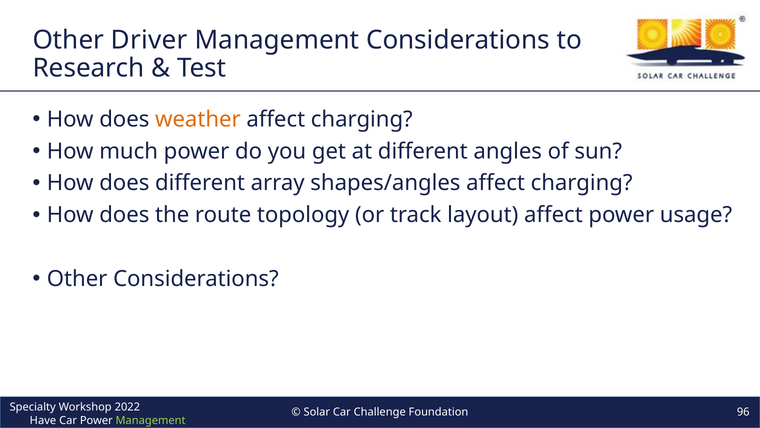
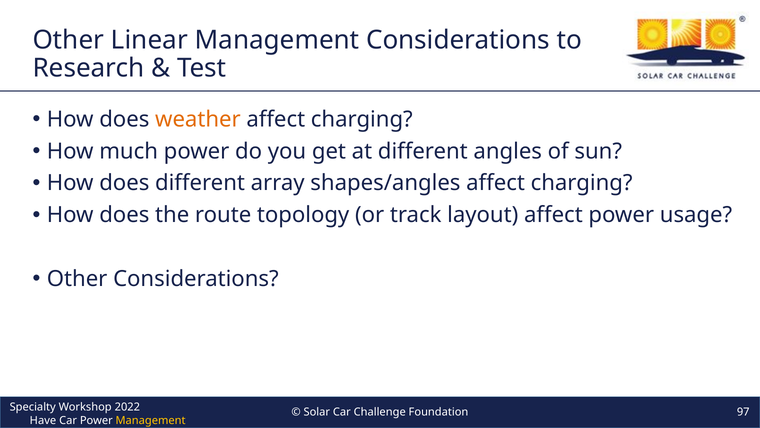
Driver: Driver -> Linear
96: 96 -> 97
Management at (151, 420) colour: light green -> yellow
